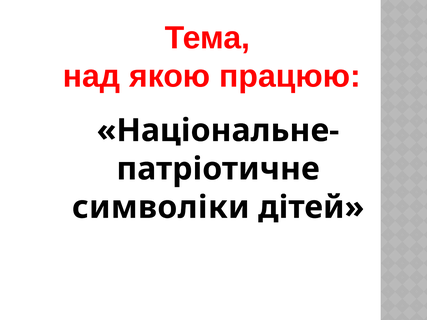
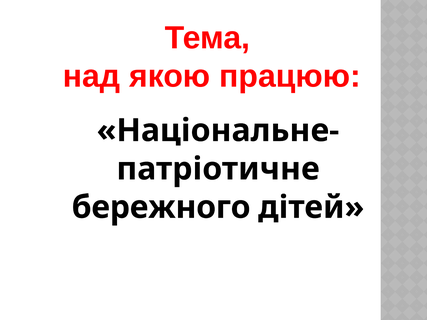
символіки: символіки -> бережного
